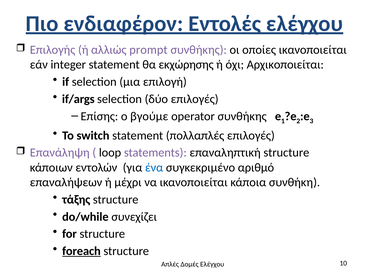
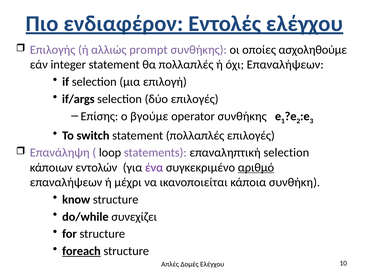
οποίες ικανοποιείται: ικανοποιείται -> ασχοληθούμε
θα εκχώρησης: εκχώρησης -> πολλαπλές
όχι Αρχικοποιείται: Αρχικοποιείται -> Επαναλήψεων
επαναληπτική structure: structure -> selection
ένα colour: blue -> purple
αριθμό underline: none -> present
τάξης: τάξης -> know
